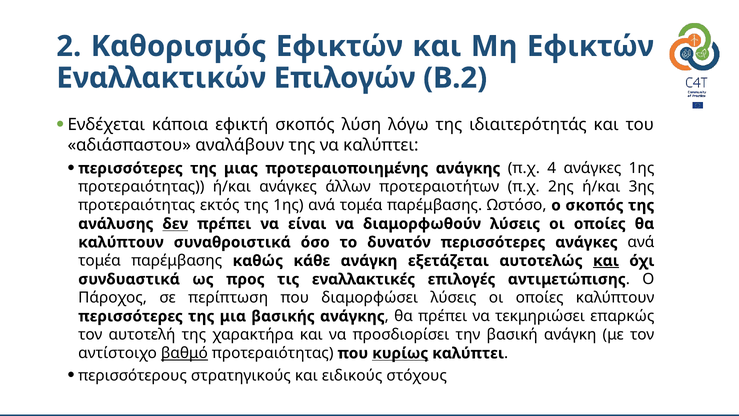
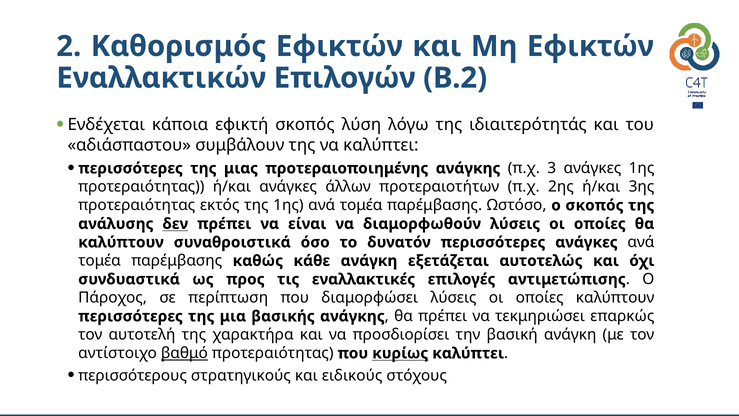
αναλάβουν: αναλάβουν -> συμβάλουν
4: 4 -> 3
και at (606, 261) underline: present -> none
